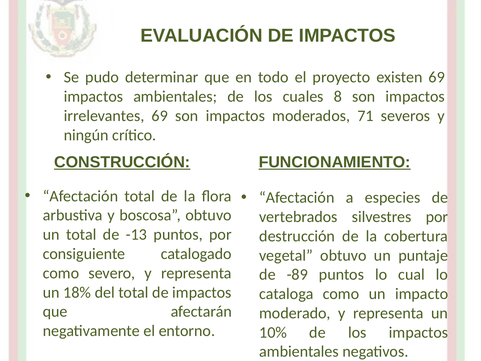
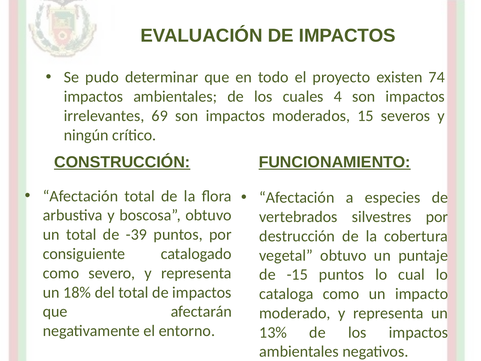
existen 69: 69 -> 74
8: 8 -> 4
71: 71 -> 15
-13: -13 -> -39
-89: -89 -> -15
10%: 10% -> 13%
